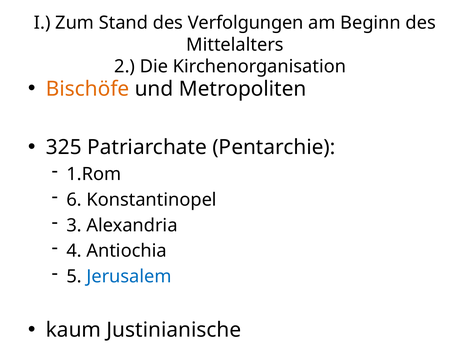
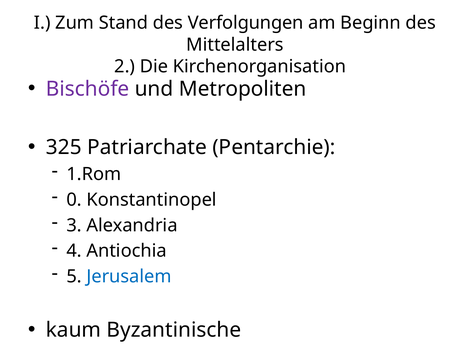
Bischöfe colour: orange -> purple
6: 6 -> 0
Justinianische: Justinianische -> Byzantinische
